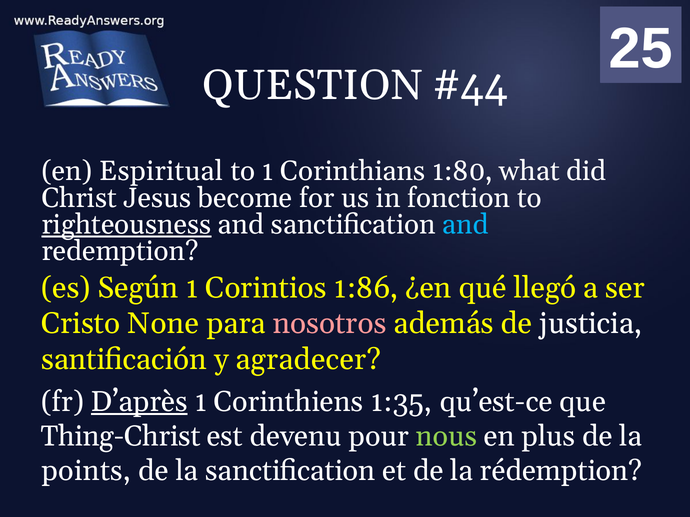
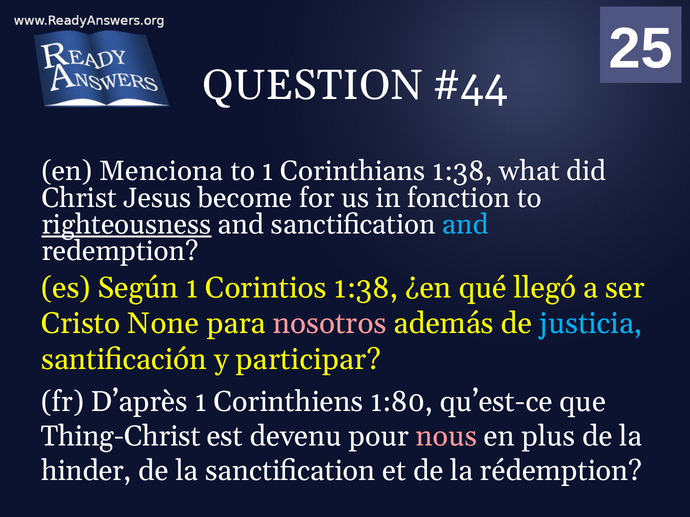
Espiritual: Espiritual -> Menciona
Corinthians 1:80: 1:80 -> 1:38
Corintios 1:86: 1:86 -> 1:38
justicia colour: white -> light blue
agradecer: agradecer -> participar
D’après underline: present -> none
1:35: 1:35 -> 1:80
nous colour: light green -> pink
points: points -> hinder
